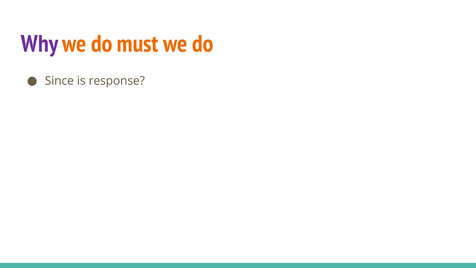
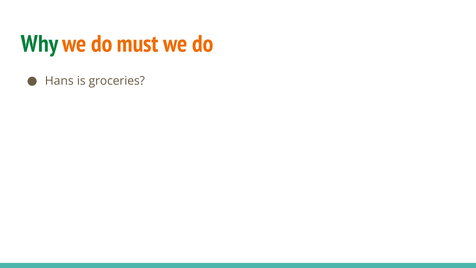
Why colour: purple -> green
Since: Since -> Hans
response: response -> groceries
